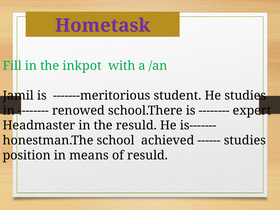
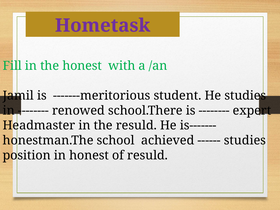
the inkpot: inkpot -> honest
in means: means -> honest
